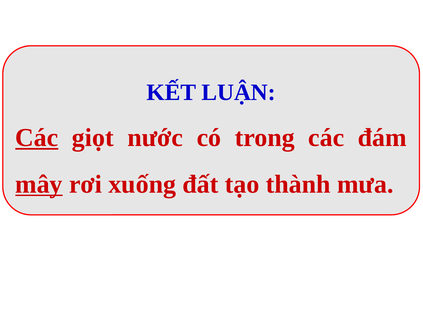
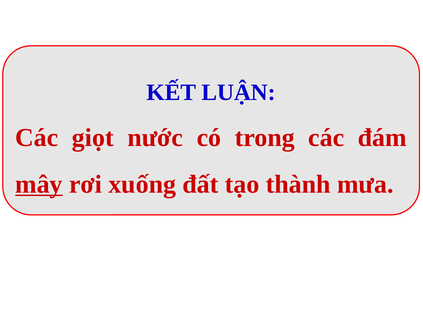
Các at (37, 138) underline: present -> none
